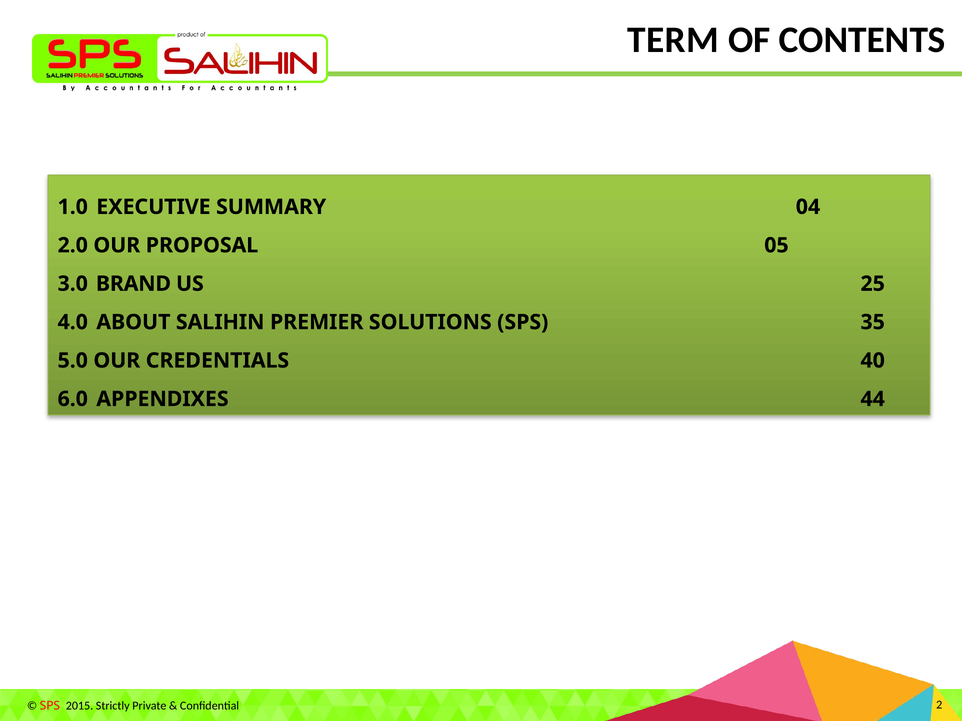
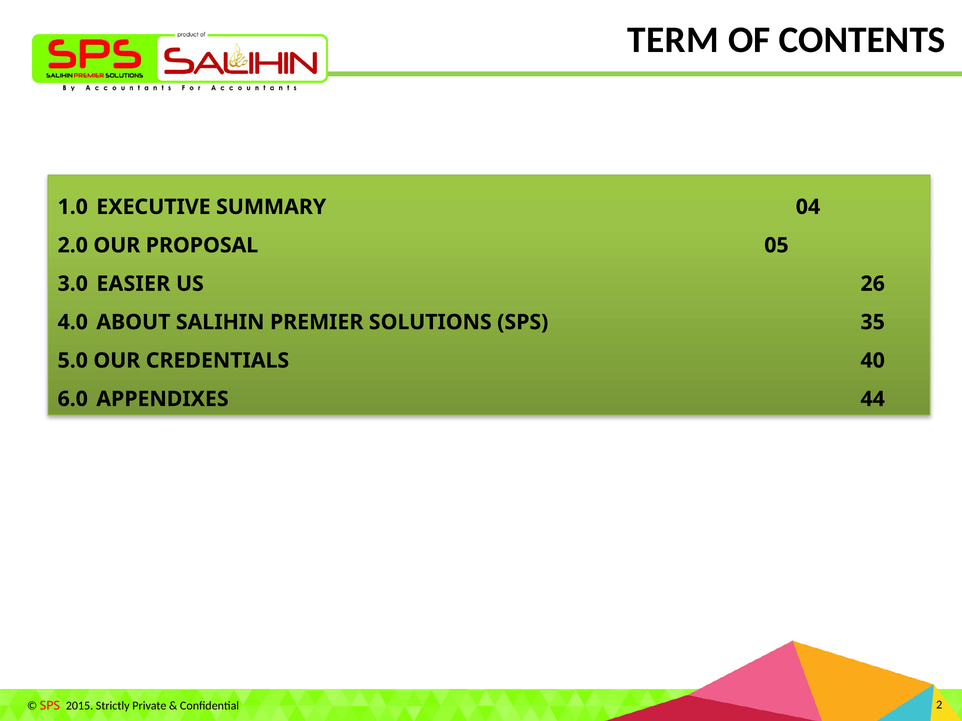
BRAND: BRAND -> EASIER
25: 25 -> 26
